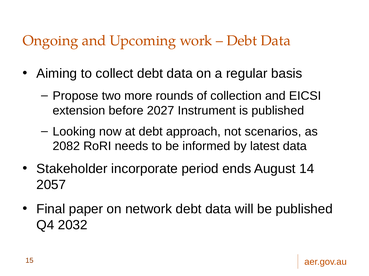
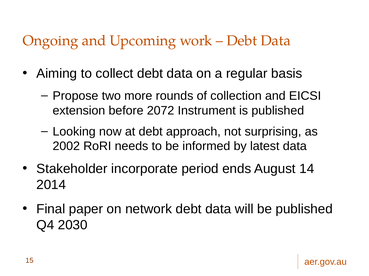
2027: 2027 -> 2072
scenarios: scenarios -> surprising
2082: 2082 -> 2002
2057: 2057 -> 2014
2032: 2032 -> 2030
